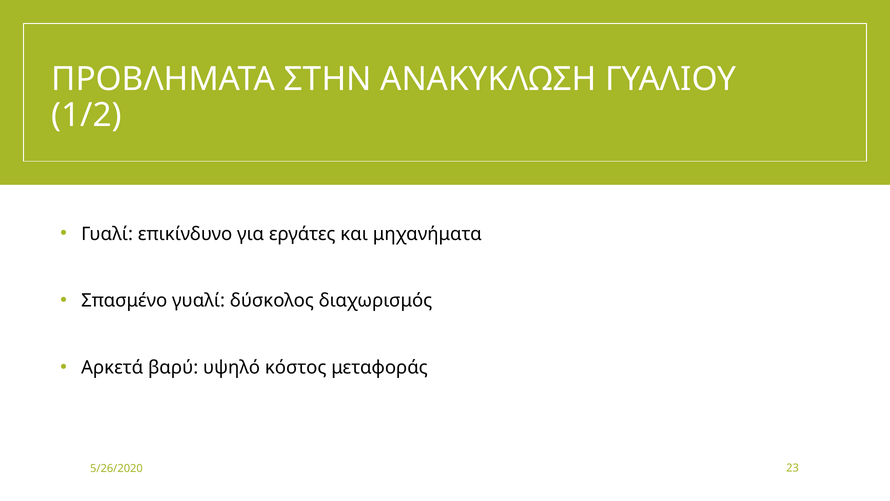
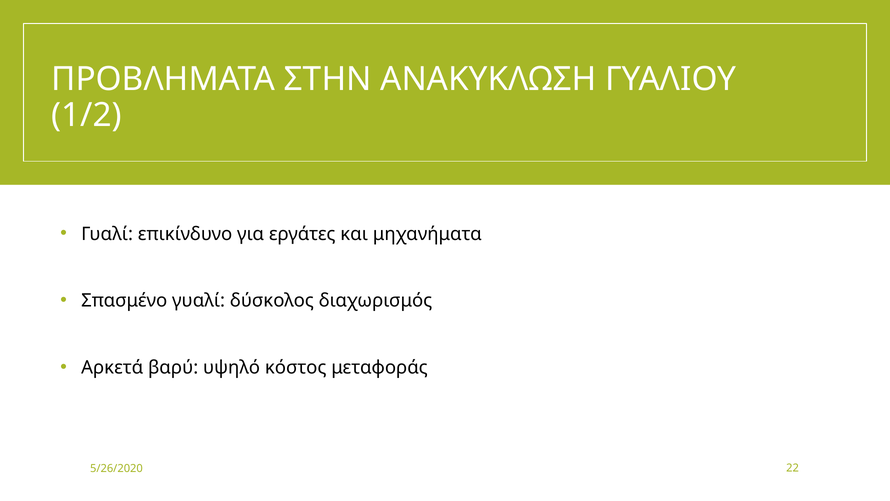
23: 23 -> 22
